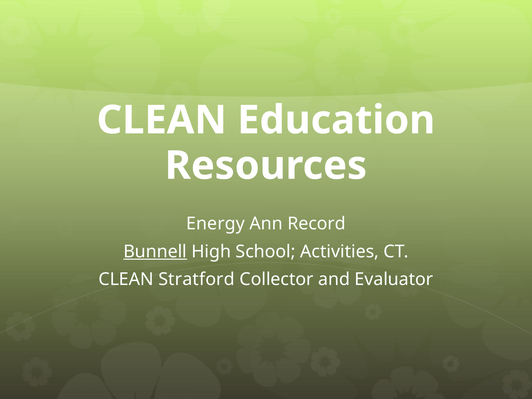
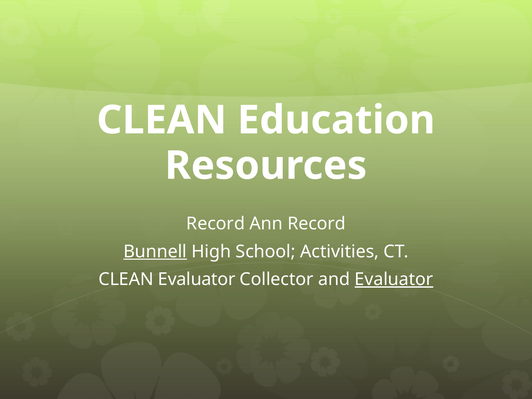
Energy at (216, 224): Energy -> Record
CLEAN Stratford: Stratford -> Evaluator
Evaluator at (394, 279) underline: none -> present
